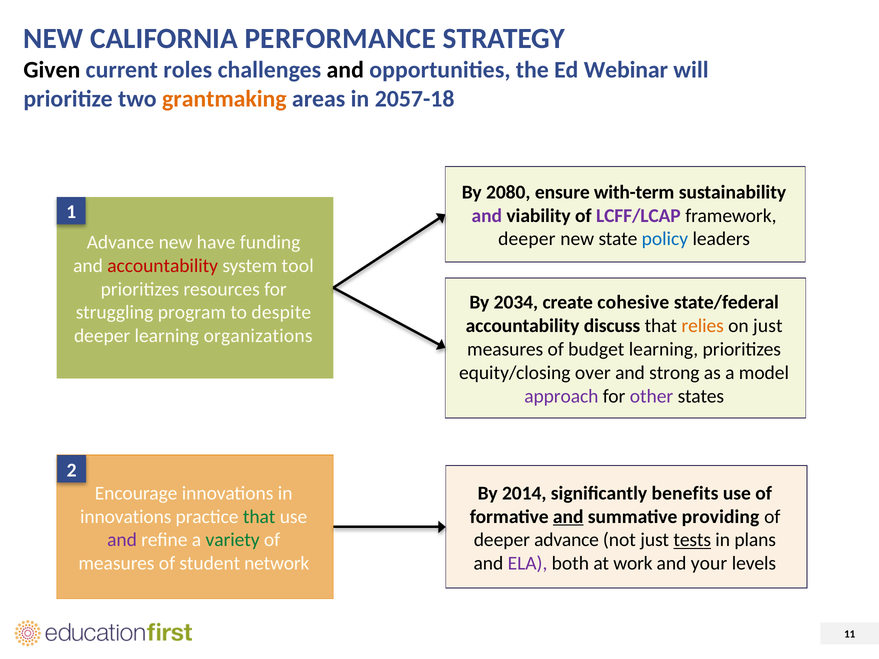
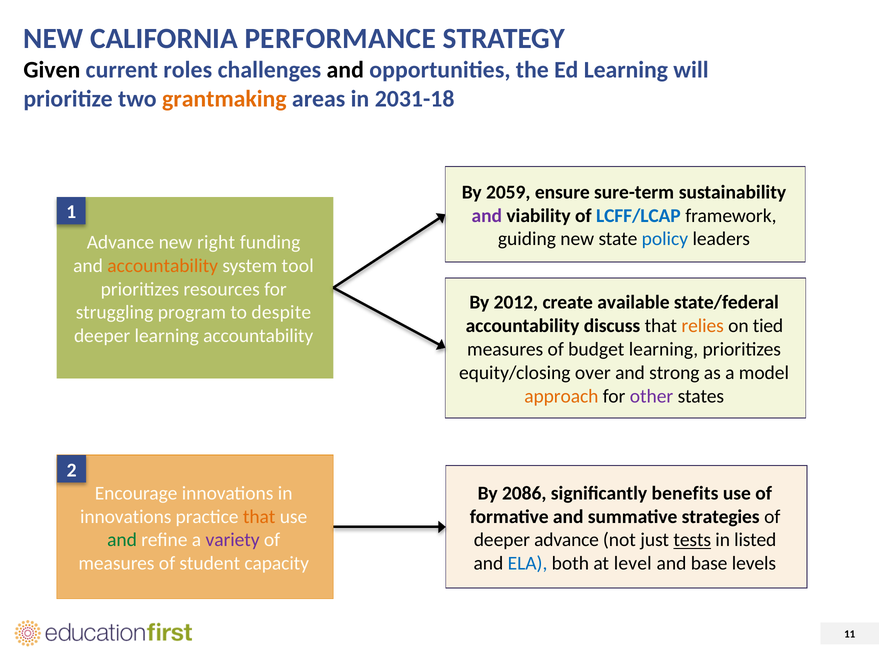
Ed Webinar: Webinar -> Learning
2057-18: 2057-18 -> 2031-18
2080: 2080 -> 2059
with-term: with-term -> sure-term
LCFF/LCAP colour: purple -> blue
deeper at (527, 239): deeper -> guiding
have: have -> right
accountability at (163, 266) colour: red -> orange
2034: 2034 -> 2012
cohesive: cohesive -> available
on just: just -> tied
learning organizations: organizations -> accountability
approach colour: purple -> orange
2014: 2014 -> 2086
that at (259, 517) colour: green -> orange
and at (568, 517) underline: present -> none
providing: providing -> strategies
and at (122, 540) colour: purple -> green
variety colour: green -> purple
plans: plans -> listed
network: network -> capacity
ELA colour: purple -> blue
work: work -> level
your: your -> base
